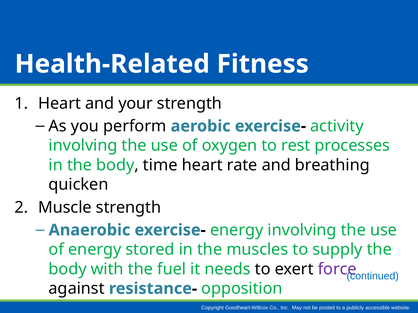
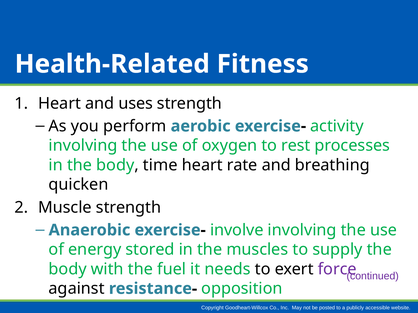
your: your -> uses
exercise- energy: energy -> involve
continued colour: blue -> purple
